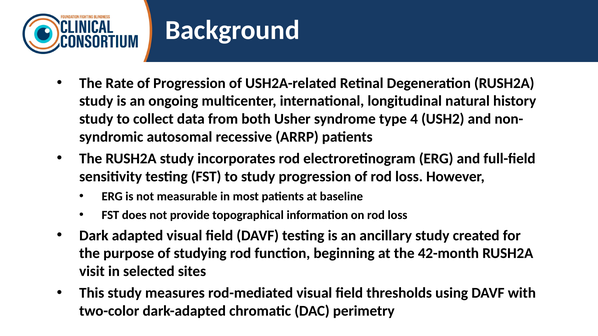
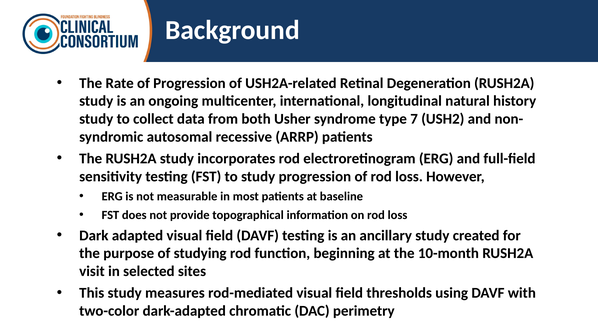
4: 4 -> 7
42-month: 42-month -> 10-month
